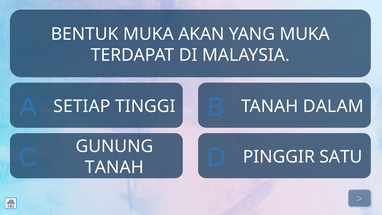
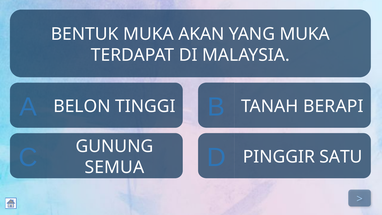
SETIAP: SETIAP -> BELON
DALAM: DALAM -> BERAPI
TANAH at (114, 167): TANAH -> SEMUA
